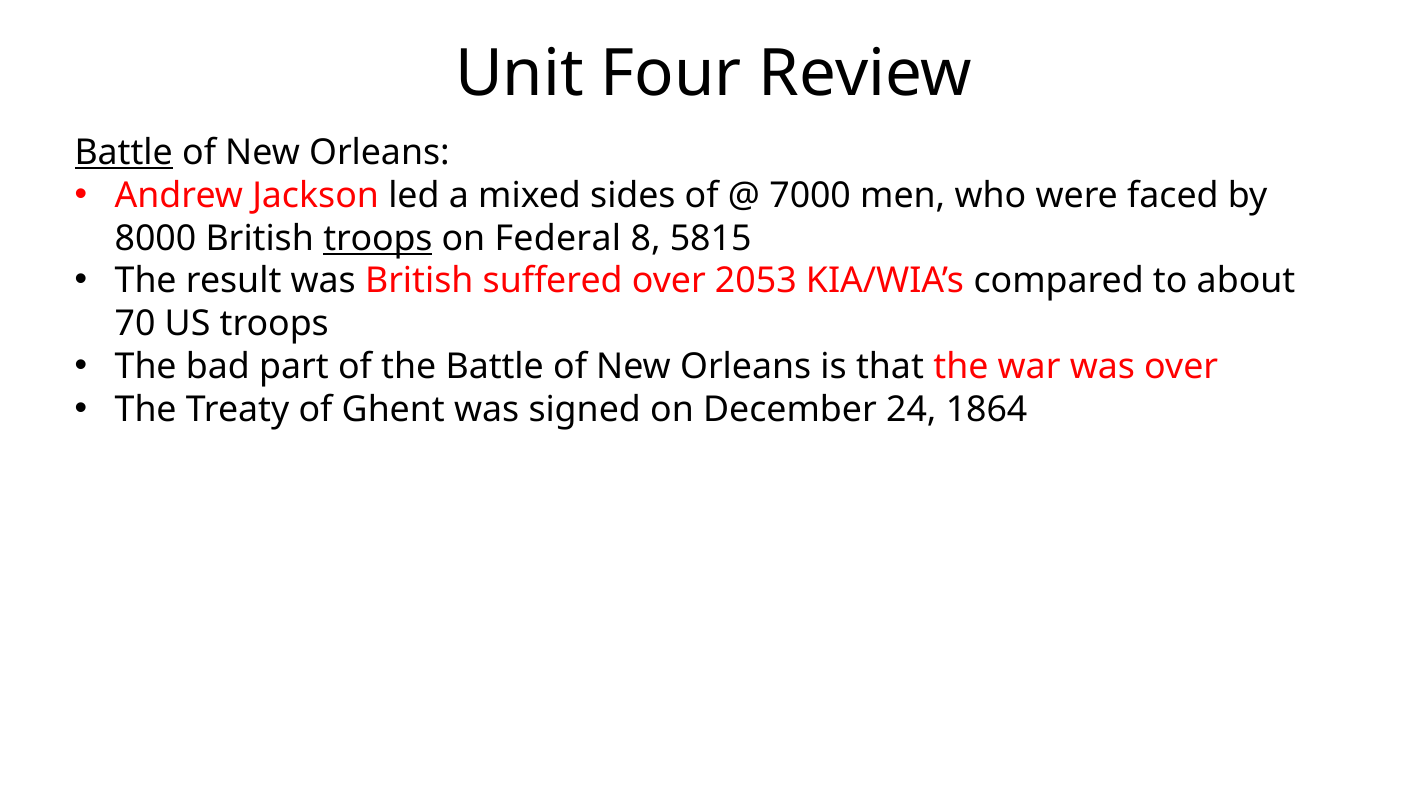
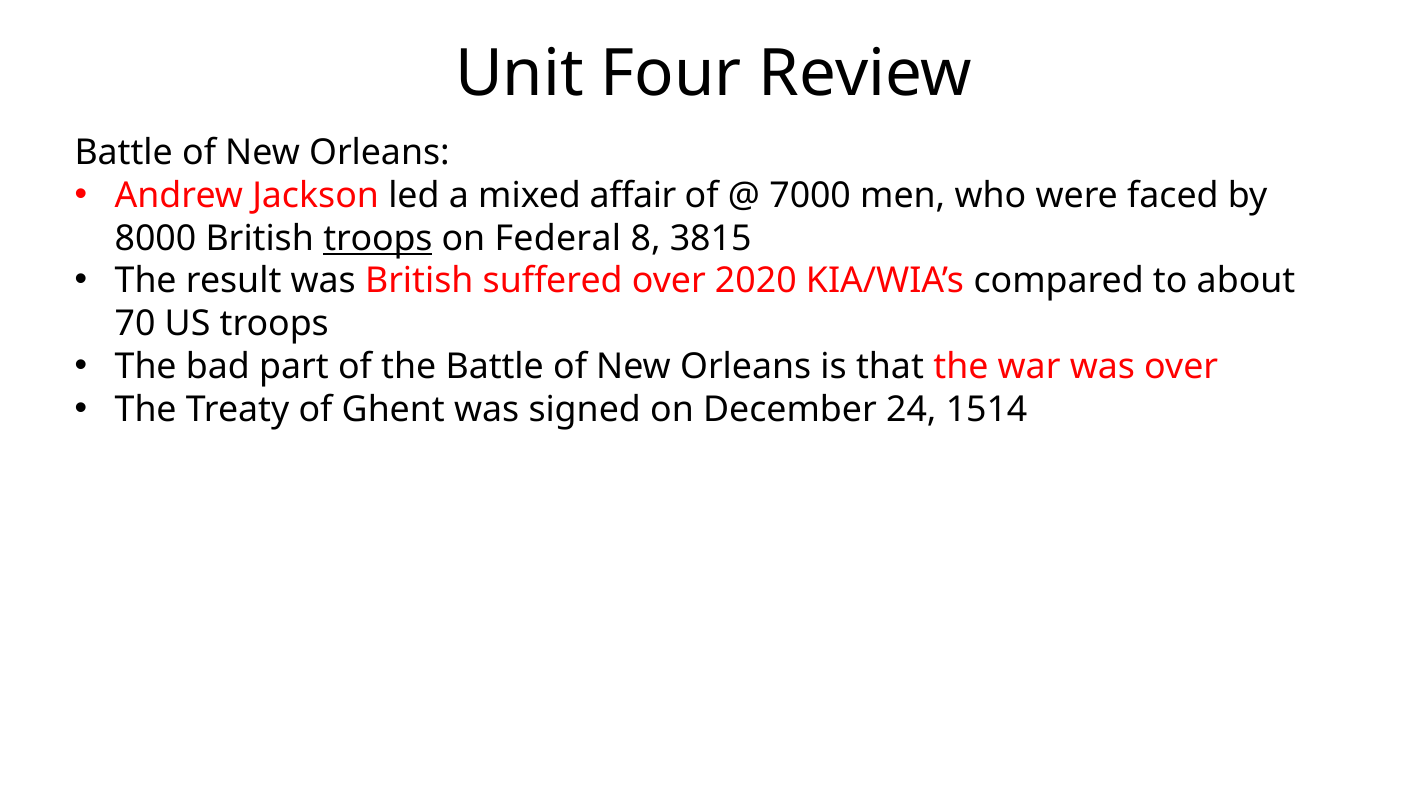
Battle at (124, 153) underline: present -> none
sides: sides -> affair
5815: 5815 -> 3815
2053: 2053 -> 2020
1864: 1864 -> 1514
